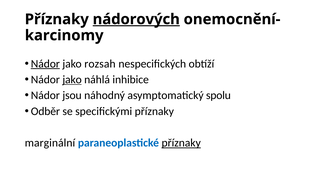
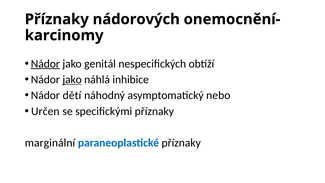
nádorových underline: present -> none
rozsah: rozsah -> genitál
jsou: jsou -> dětí
spolu: spolu -> nebo
Odběr: Odběr -> Určen
příznaky at (181, 143) underline: present -> none
